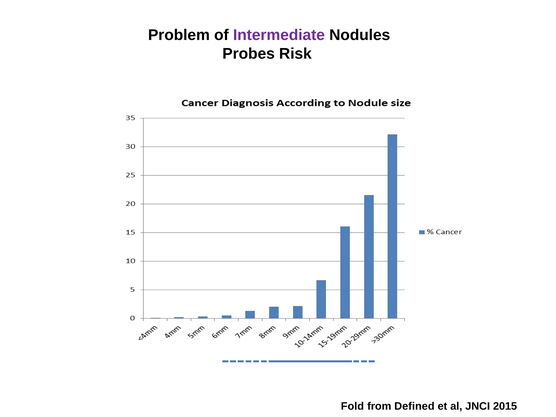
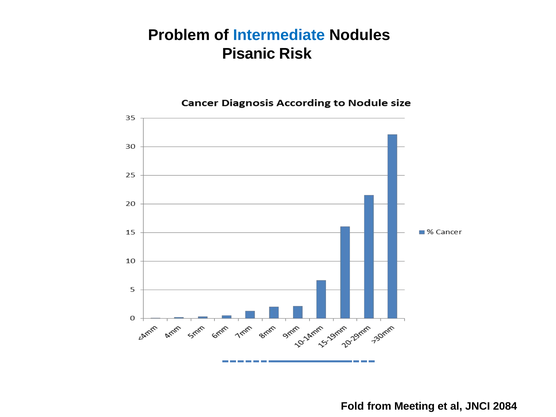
Intermediate colour: purple -> blue
Probes: Probes -> Pisanic
Defined: Defined -> Meeting
2015: 2015 -> 2084
